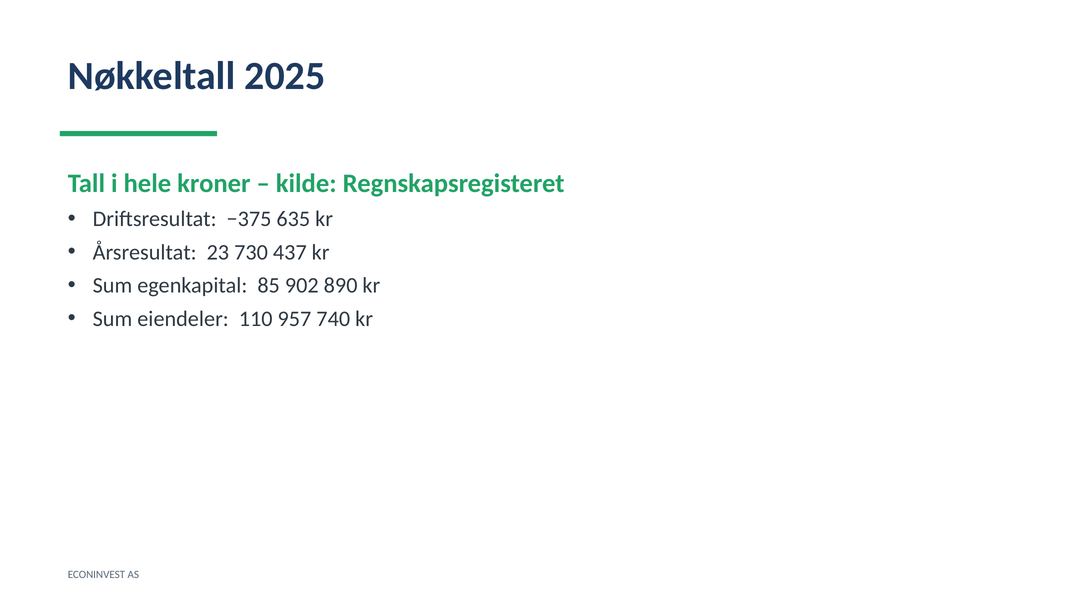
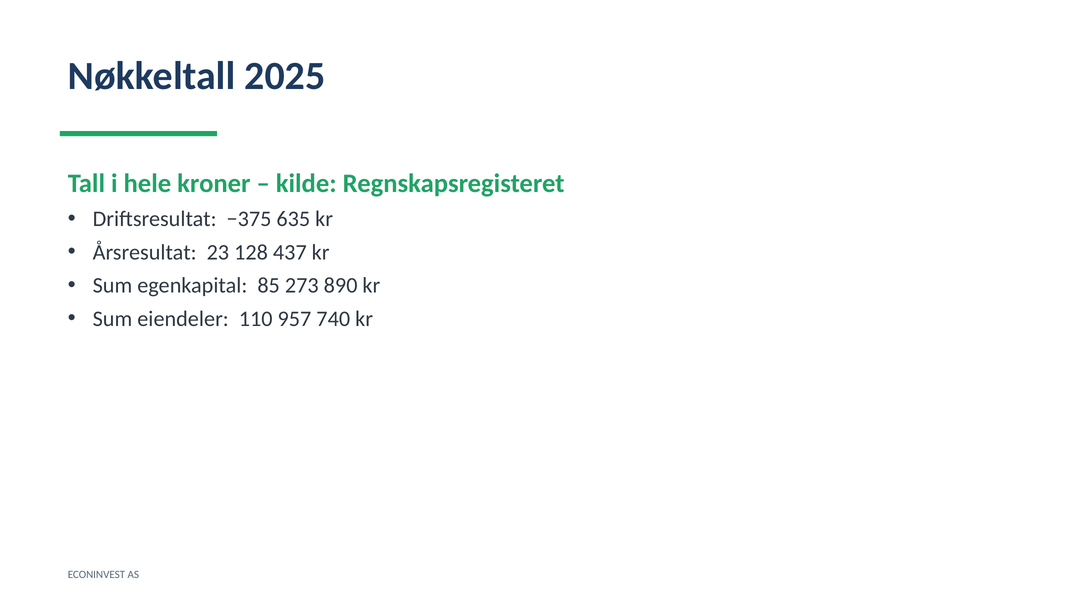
730: 730 -> 128
902: 902 -> 273
